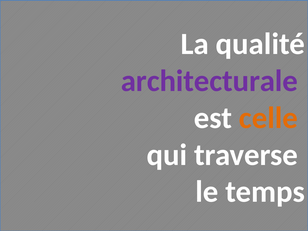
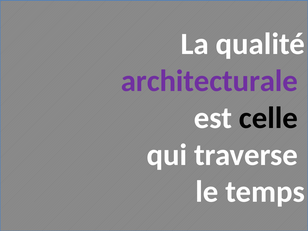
celle colour: orange -> black
